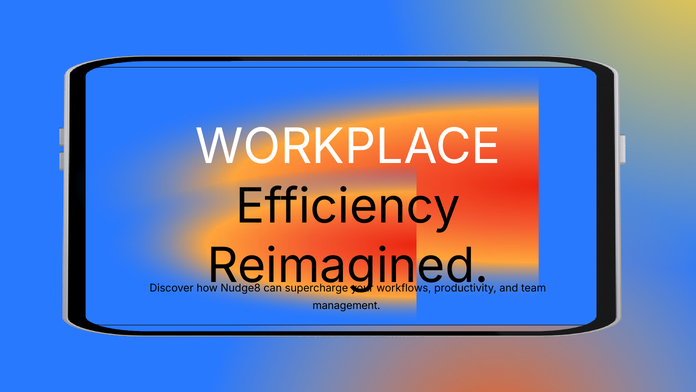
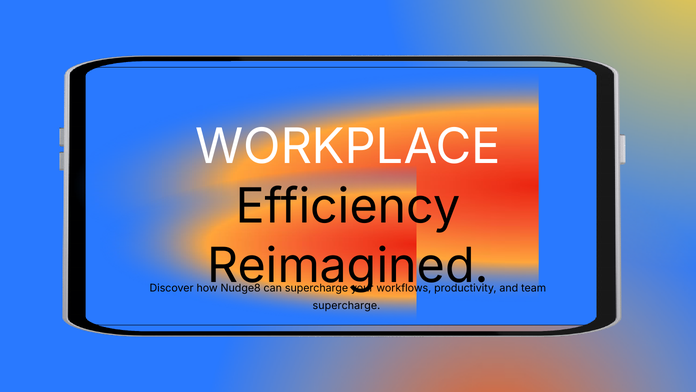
management at (347, 306): management -> supercharge
